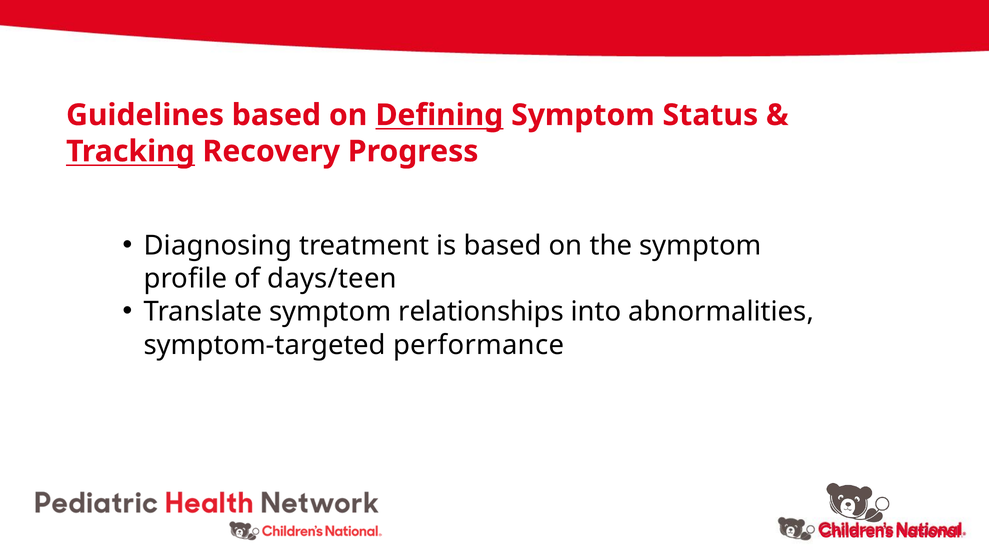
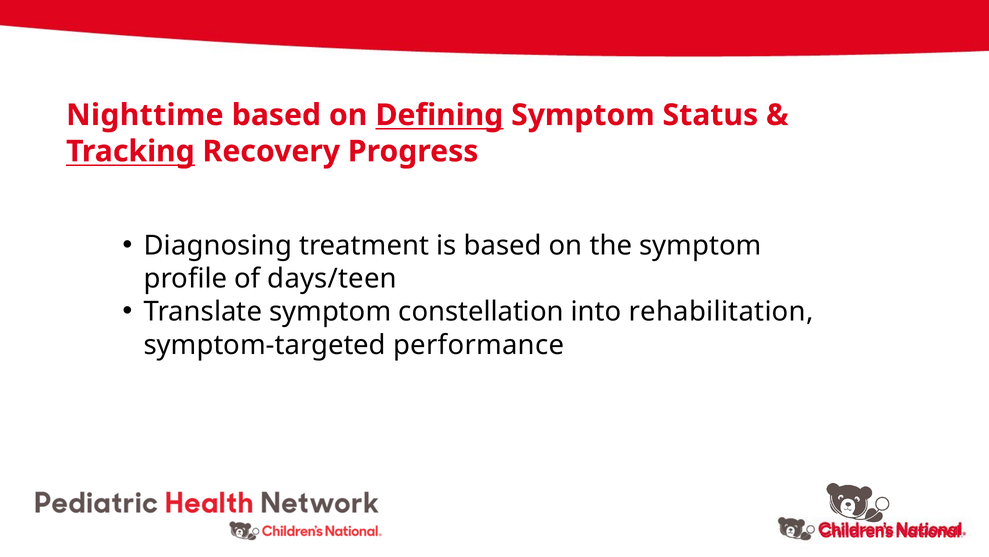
Guidelines: Guidelines -> Nighttime
relationships: relationships -> constellation
abnormalities: abnormalities -> rehabilitation
